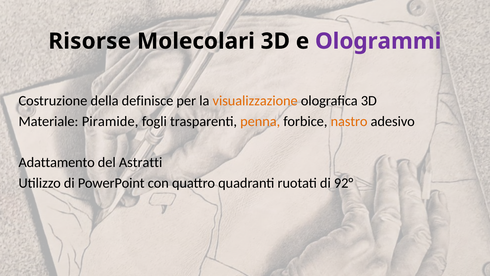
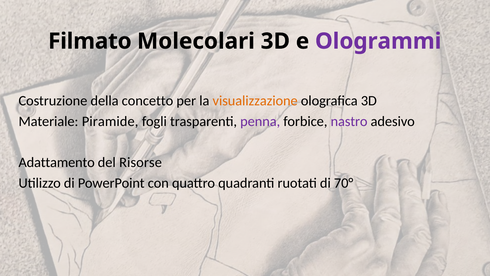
Risorse: Risorse -> Filmato
definisce: definisce -> concetto
penna colour: orange -> purple
nastro colour: orange -> purple
Astratti: Astratti -> Risorse
92°: 92° -> 70°
